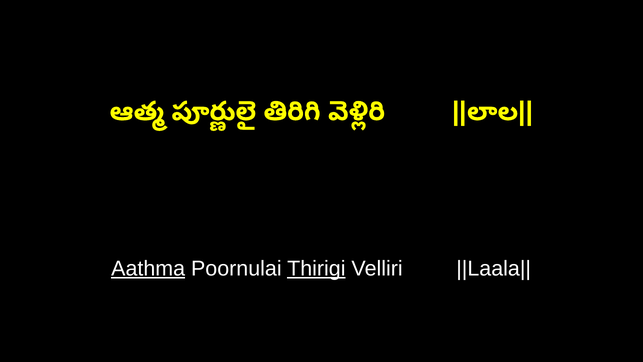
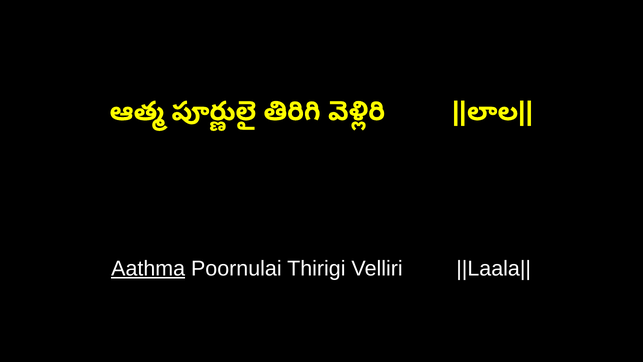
Thirigi underline: present -> none
